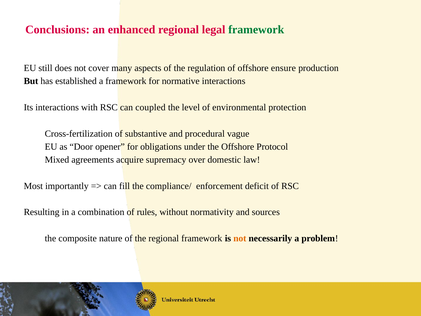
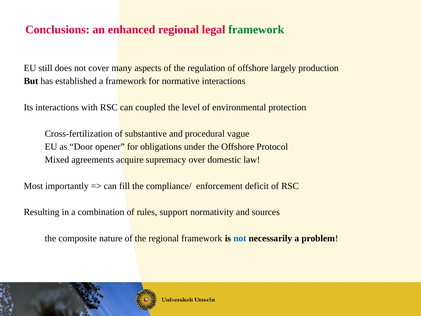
ensure: ensure -> largely
without: without -> support
not at (240, 238) colour: orange -> blue
